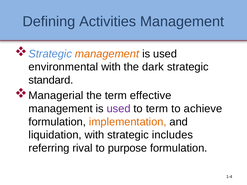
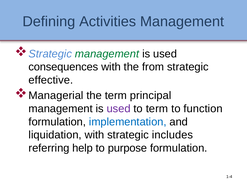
management at (107, 54) colour: orange -> green
environmental: environmental -> consequences
dark: dark -> from
standard: standard -> effective
effective: effective -> principal
achieve: achieve -> function
implementation colour: orange -> blue
rival: rival -> help
